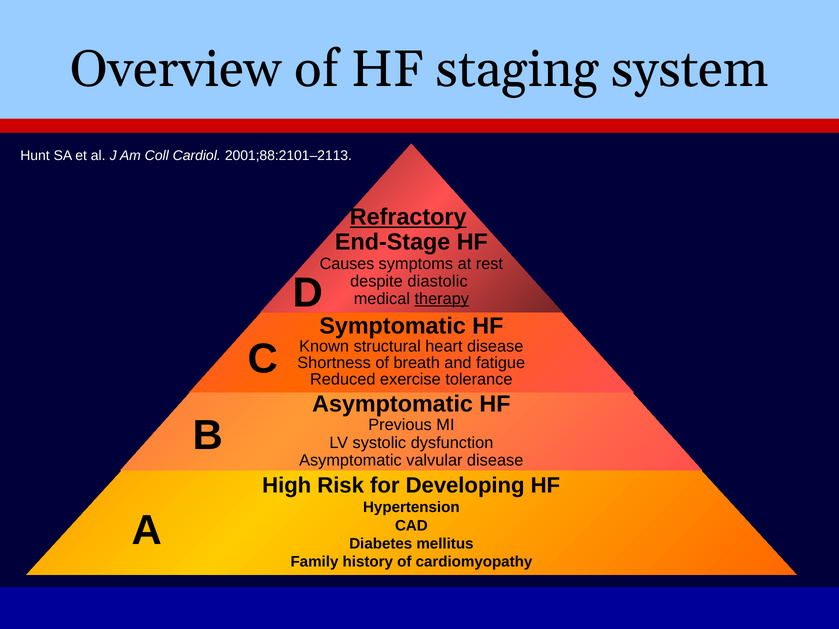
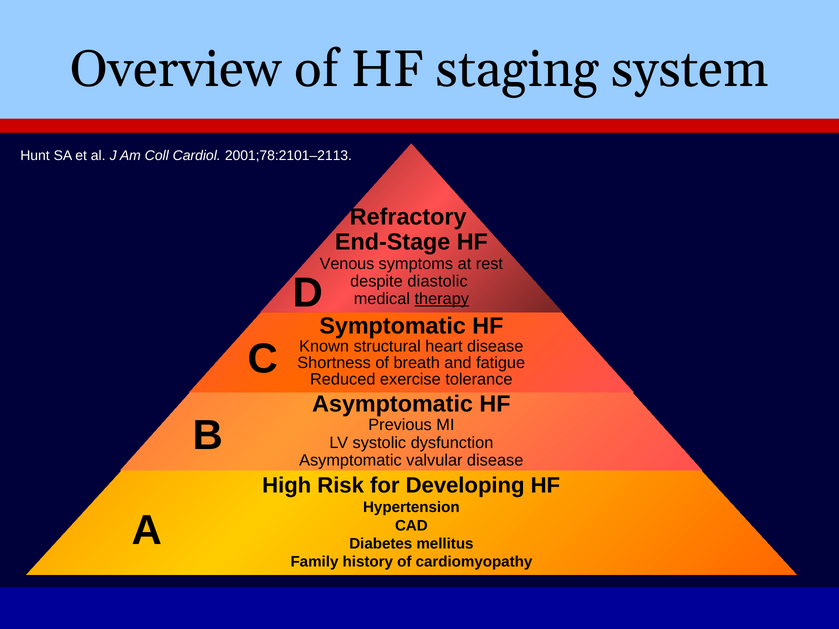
2001;88:2101–2113: 2001;88:2101–2113 -> 2001;78:2101–2113
Refractory underline: present -> none
Causes: Causes -> Venous
